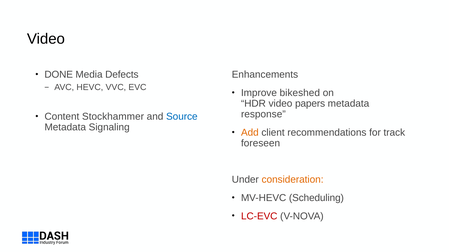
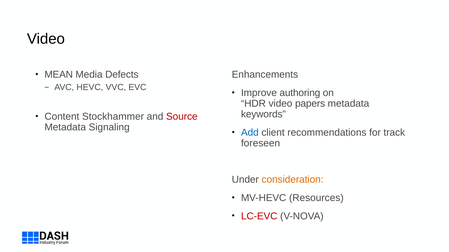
DONE: DONE -> MEAN
bikeshed: bikeshed -> authoring
response: response -> keywords
Source colour: blue -> red
Add colour: orange -> blue
Scheduling: Scheduling -> Resources
